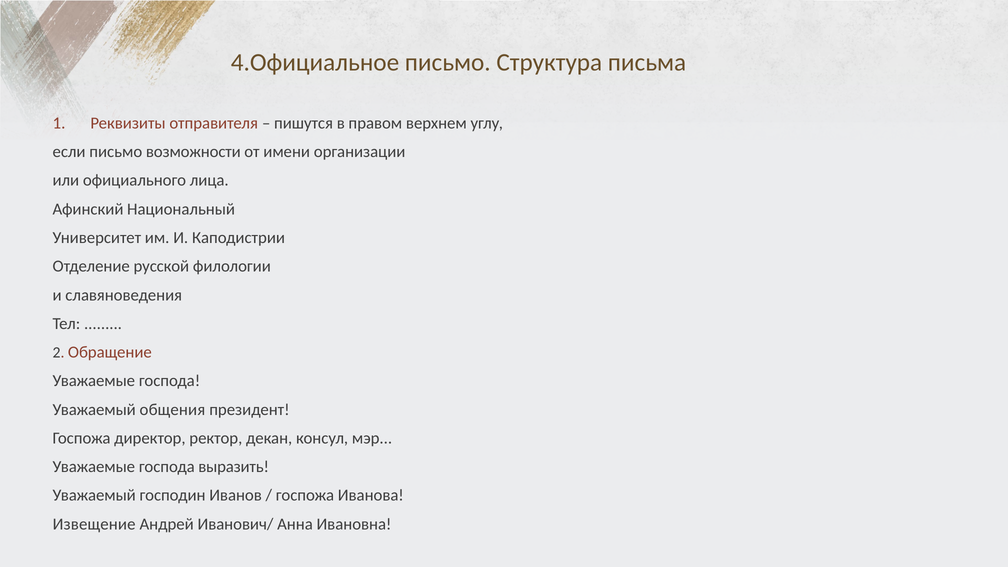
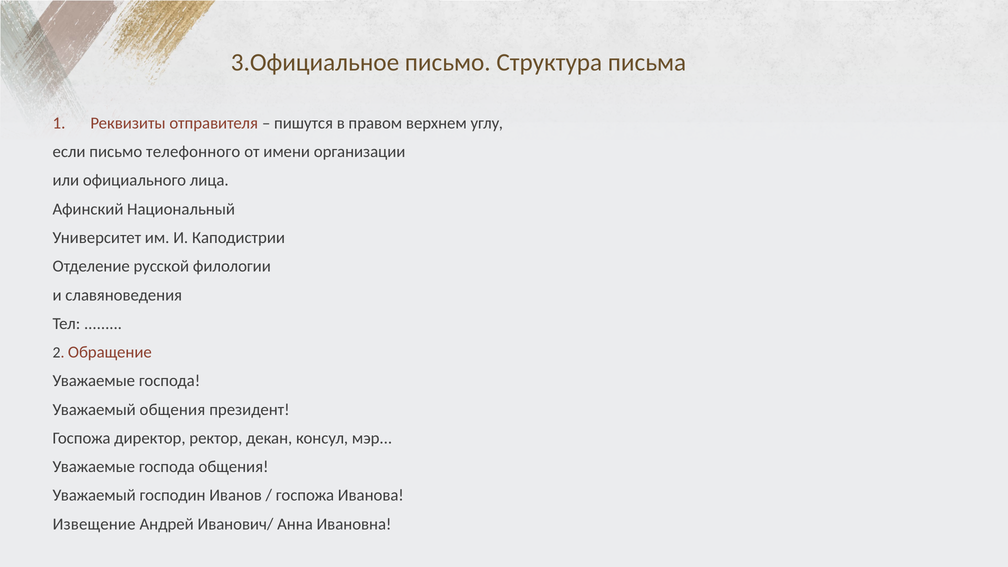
4.Официальное: 4.Официальное -> 3.Официальное
возможности: возможности -> телефонного
господа выразить: выразить -> общения
